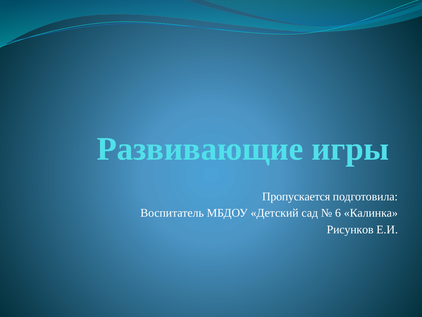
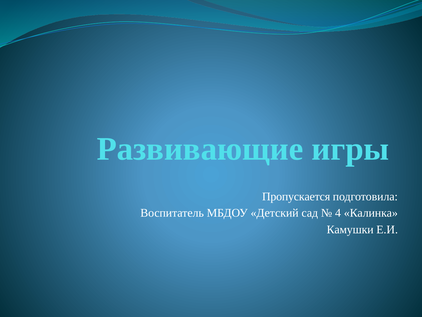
6: 6 -> 4
Рисунков: Рисунков -> Камушки
